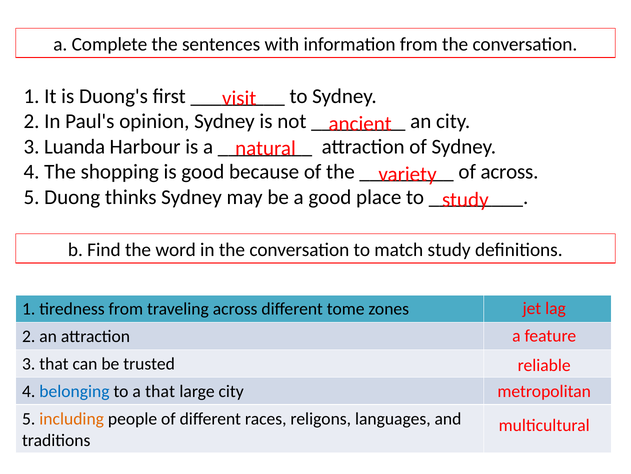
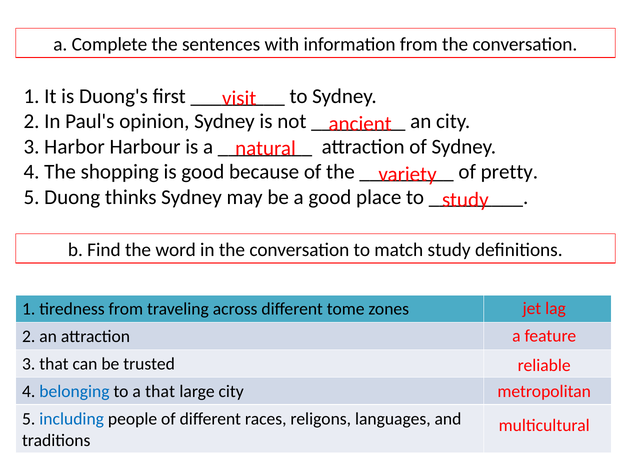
Luanda: Luanda -> Harbor
of across: across -> pretty
including colour: orange -> blue
